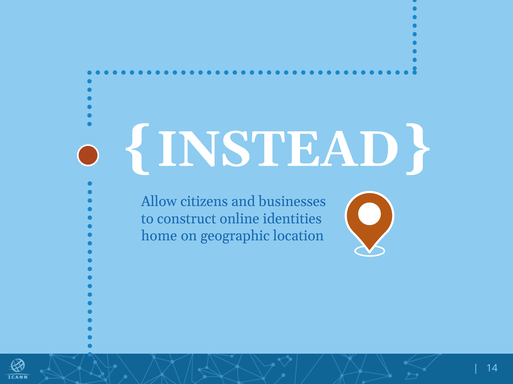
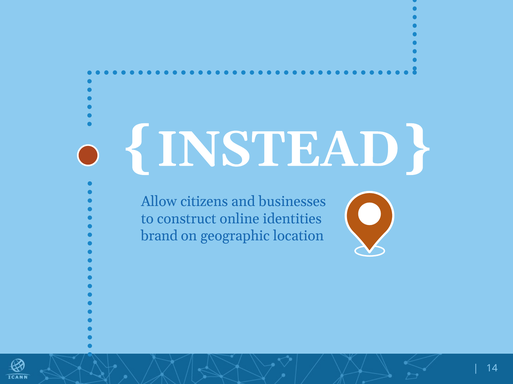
home: home -> brand
